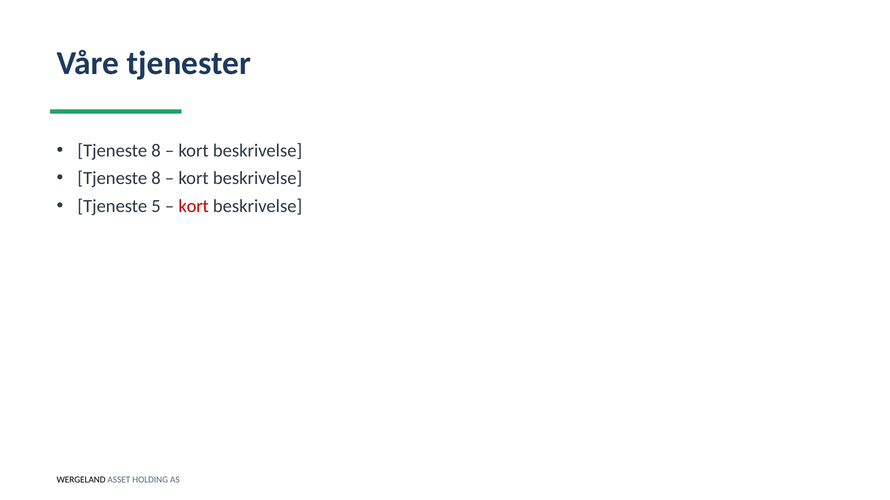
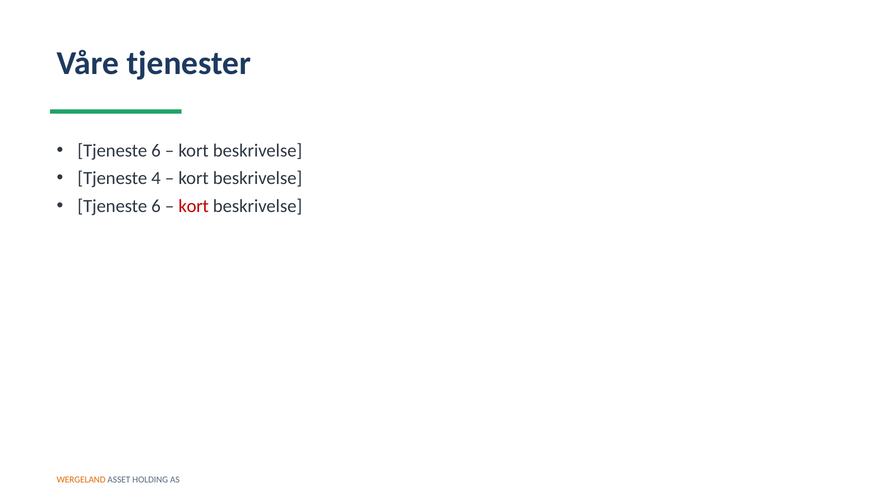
8 at (156, 151): 8 -> 6
8 at (156, 179): 8 -> 4
5 at (156, 206): 5 -> 6
WERGELAND colour: black -> orange
